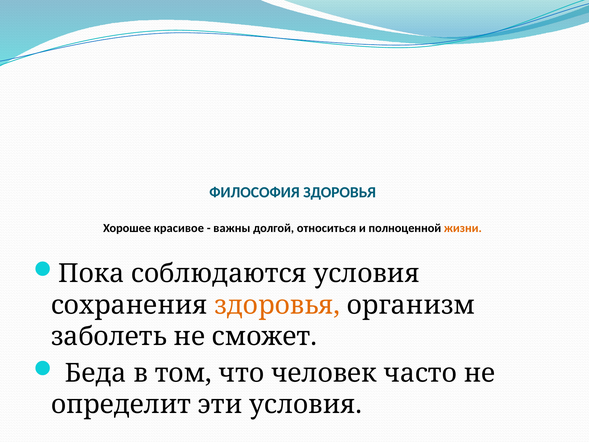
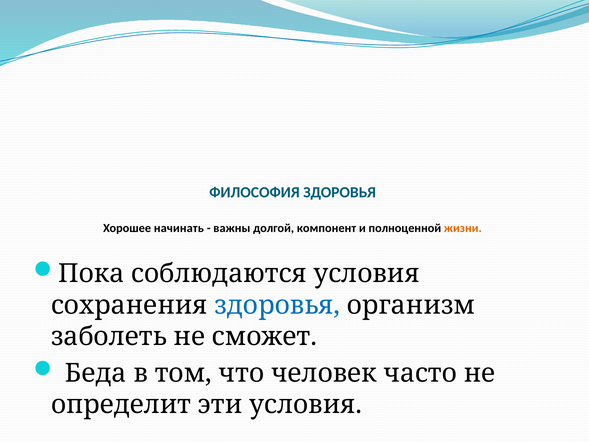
красивое: красивое -> начинать
относиться: относиться -> компонент
здоровья at (277, 305) colour: orange -> blue
